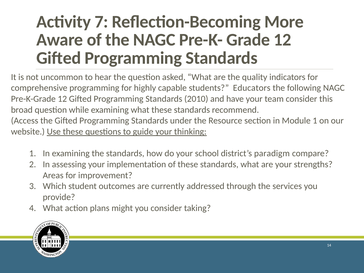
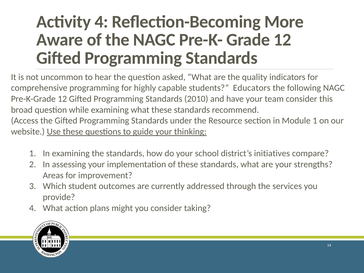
Activity 7: 7 -> 4
paradigm: paradigm -> initiatives
